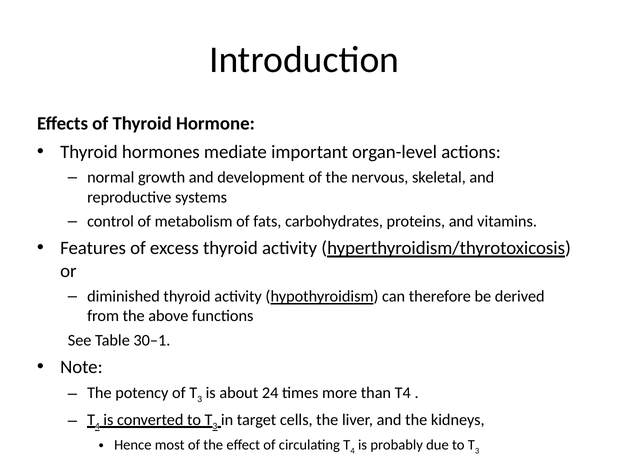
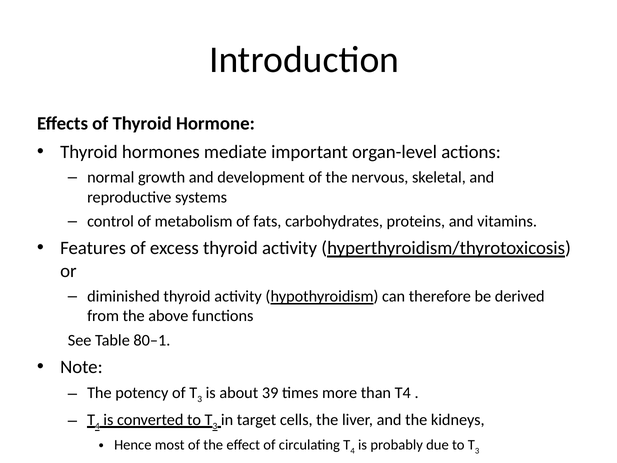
30–1: 30–1 -> 80–1
24: 24 -> 39
